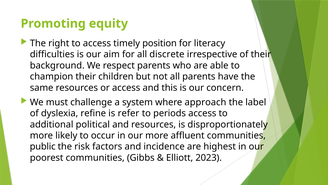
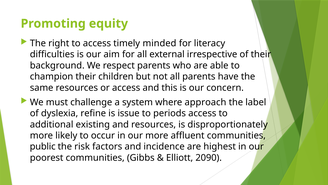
position: position -> minded
discrete: discrete -> external
refer: refer -> issue
political: political -> existing
2023: 2023 -> 2090
